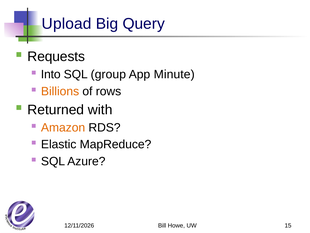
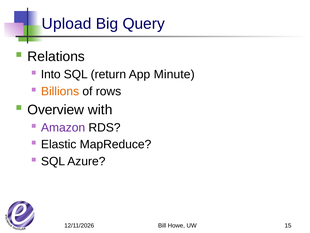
Requests: Requests -> Relations
group: group -> return
Returned: Returned -> Overview
Amazon colour: orange -> purple
